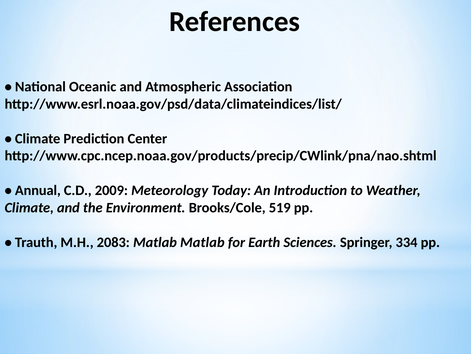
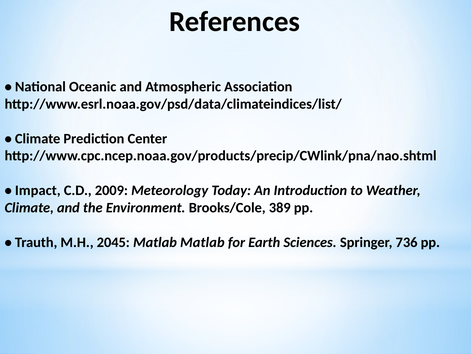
Annual: Annual -> Impact
519: 519 -> 389
2083: 2083 -> 2045
334: 334 -> 736
